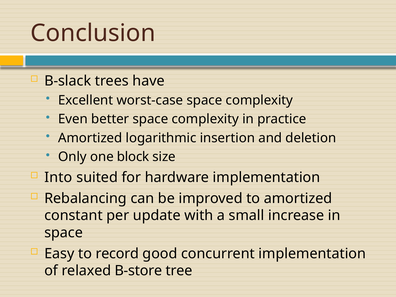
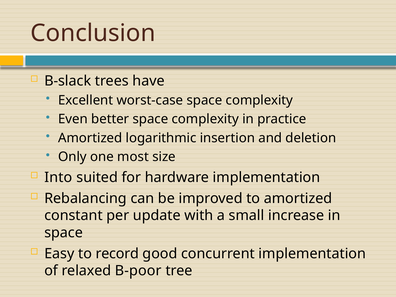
block: block -> most
B-store: B-store -> B-poor
